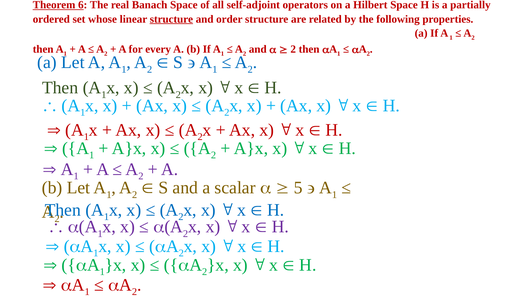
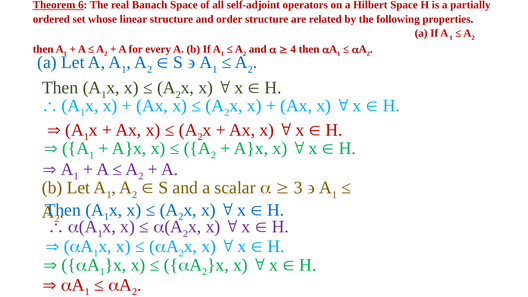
structure at (171, 19) underline: present -> none
2 at (293, 49): 2 -> 4
5: 5 -> 3
